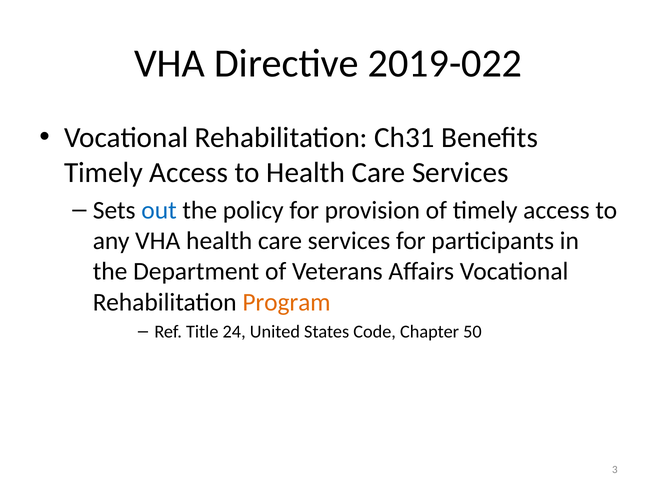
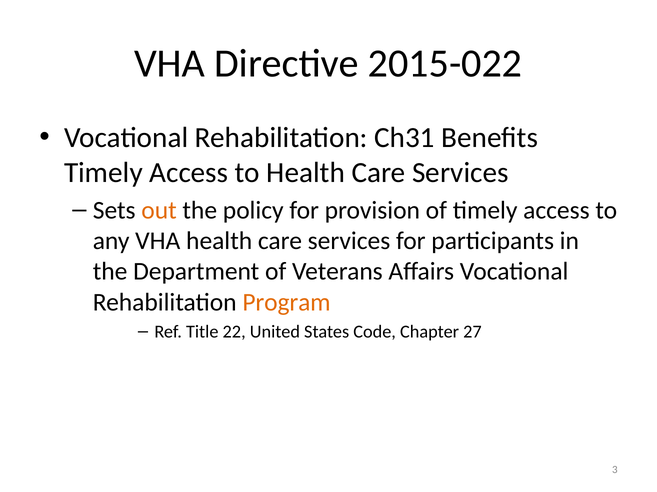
2019-022: 2019-022 -> 2015-022
out colour: blue -> orange
24: 24 -> 22
50: 50 -> 27
